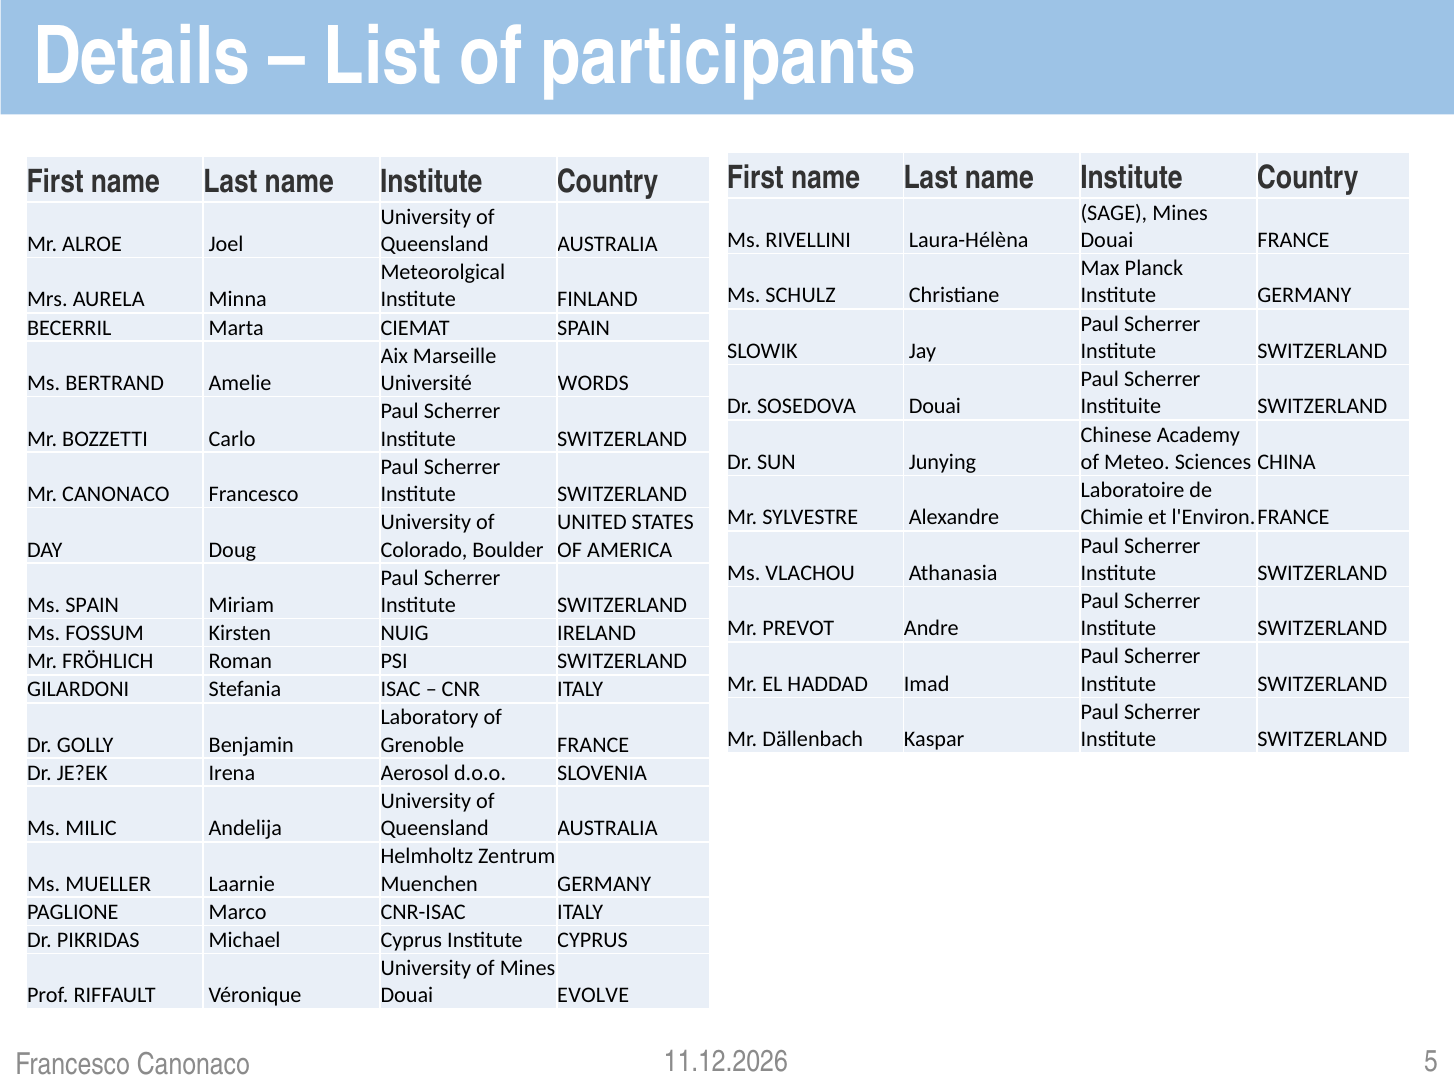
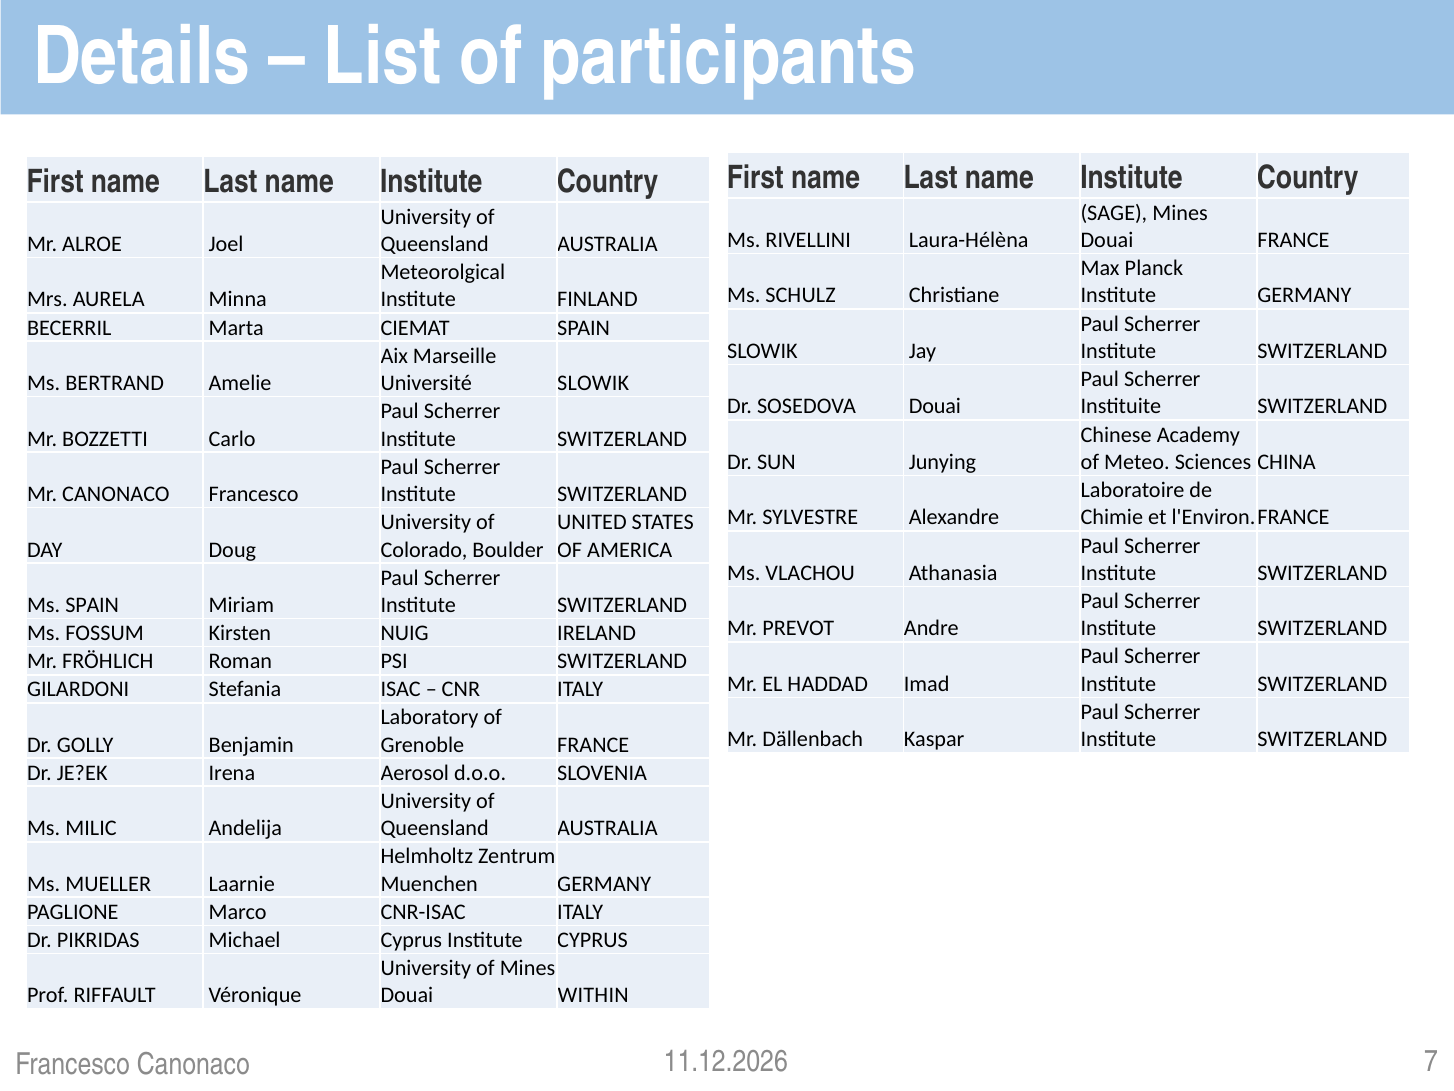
Université WORDS: WORDS -> SLOWIK
EVOLVE: EVOLVE -> WITHIN
5: 5 -> 7
